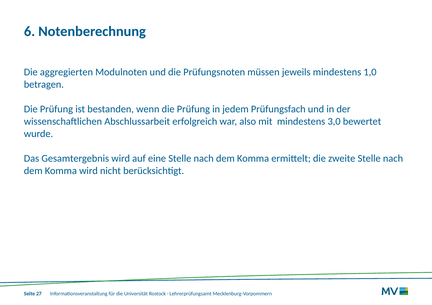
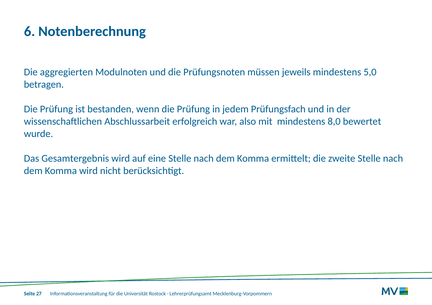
1,0: 1,0 -> 5,0
3,0: 3,0 -> 8,0
